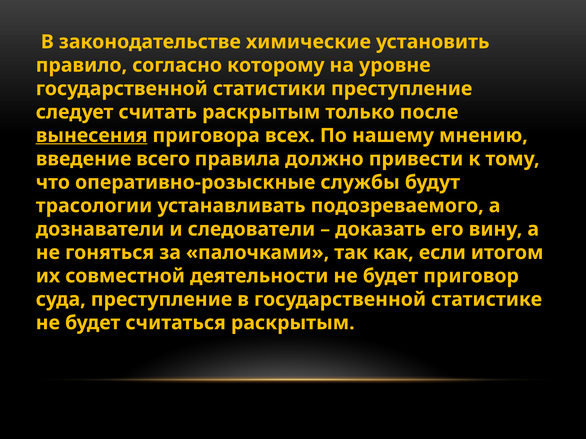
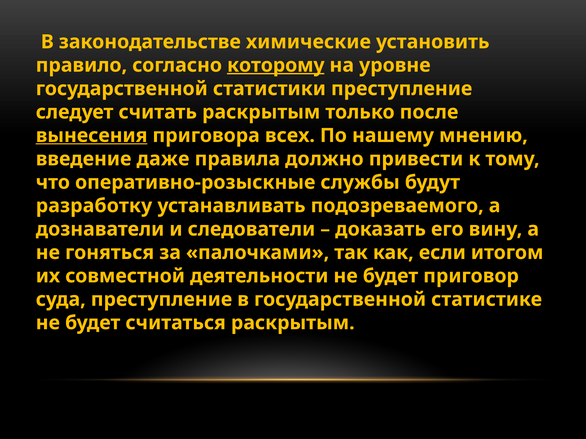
которому underline: none -> present
всего: всего -> даже
трасологии: трасологии -> разработку
